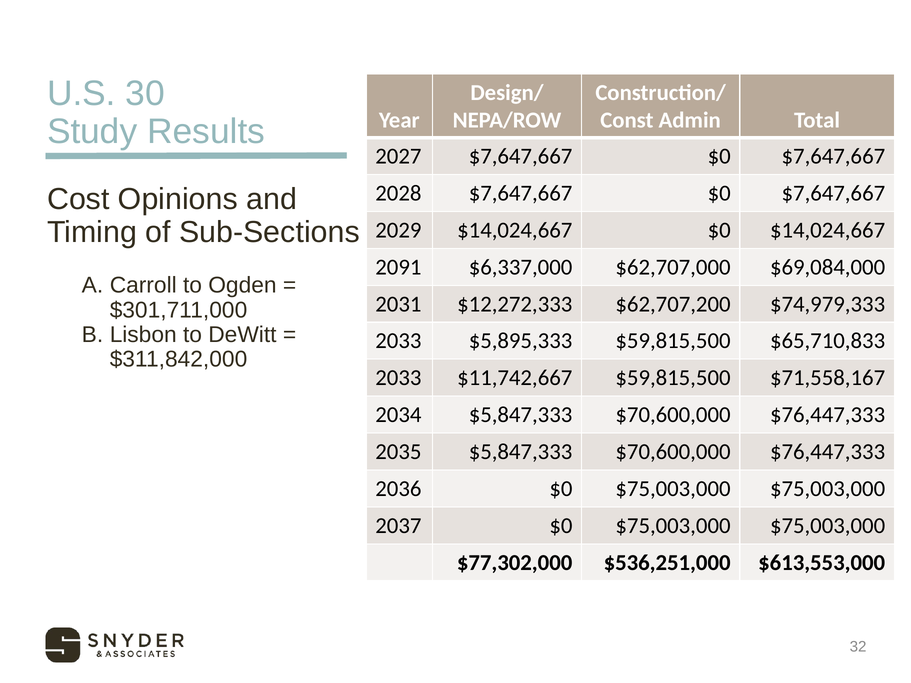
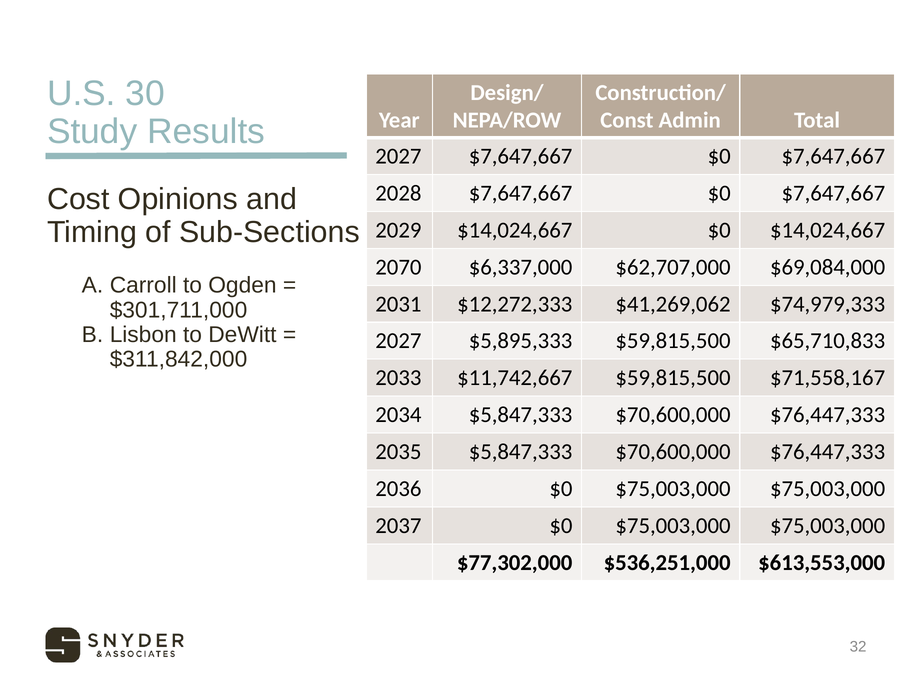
2091: 2091 -> 2070
$62,707,200: $62,707,200 -> $41,269,062
2033 at (398, 341): 2033 -> 2027
